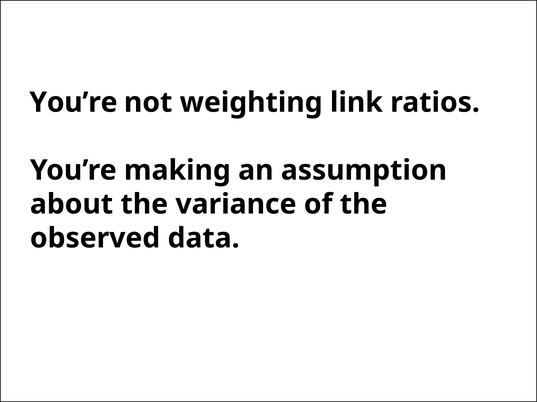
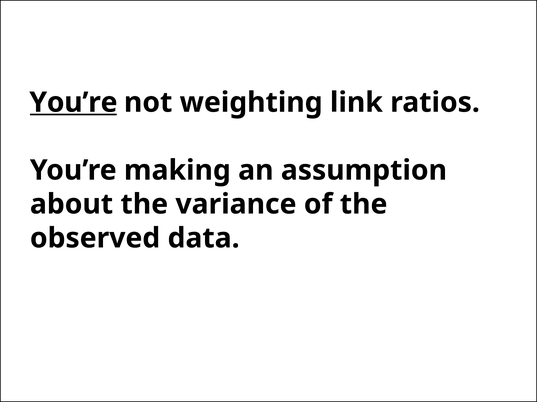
You’re at (73, 103) underline: none -> present
